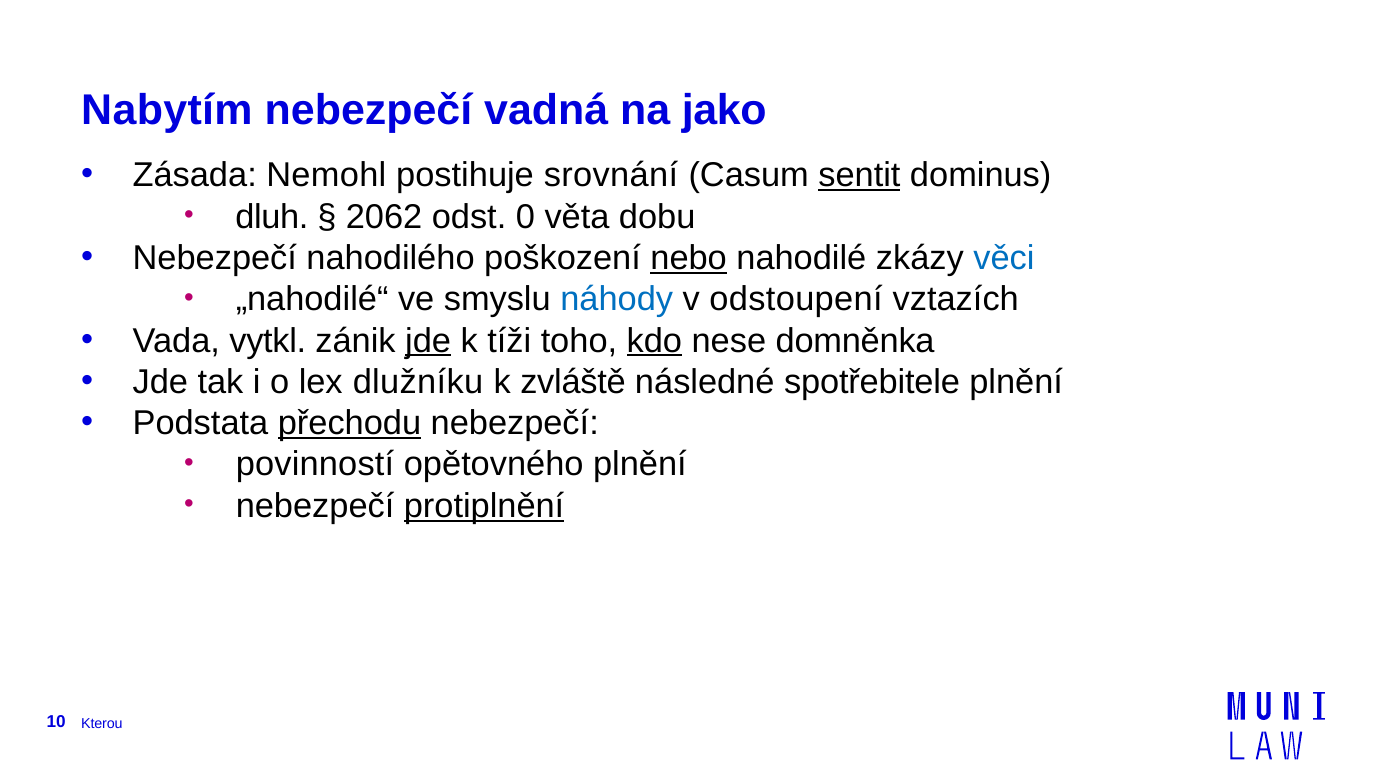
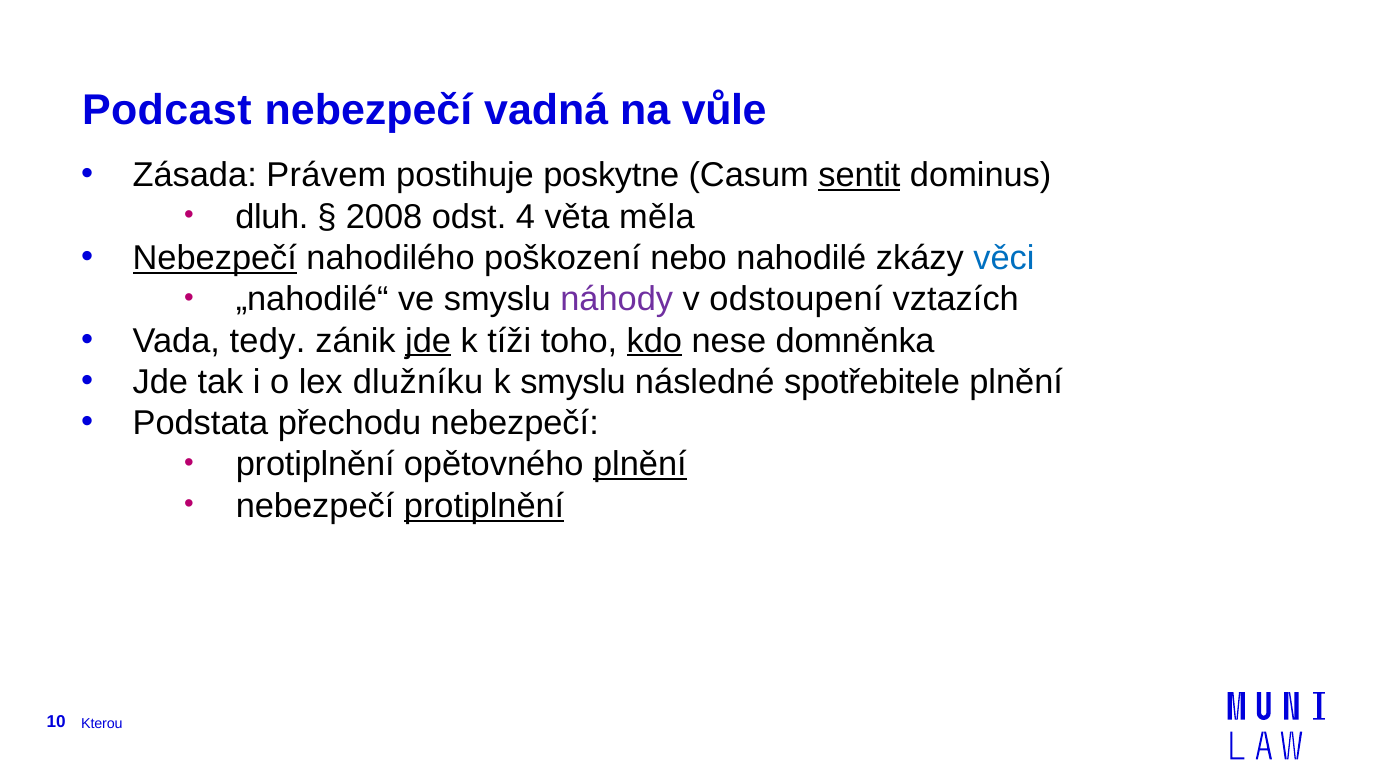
Nabytím: Nabytím -> Podcast
jako: jako -> vůle
Nemohl: Nemohl -> Právem
srovnání: srovnání -> poskytne
2062: 2062 -> 2008
0: 0 -> 4
dobu: dobu -> měla
Nebezpečí at (215, 258) underline: none -> present
nebo underline: present -> none
náhody colour: blue -> purple
vytkl: vytkl -> tedy
k zvláště: zvláště -> smyslu
přechodu underline: present -> none
povinností at (315, 464): povinností -> protiplnění
plnění at (640, 464) underline: none -> present
